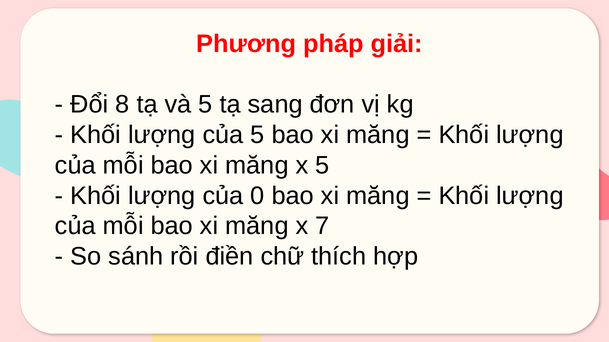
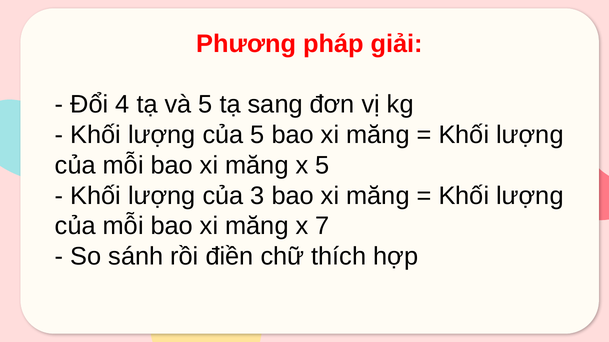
8: 8 -> 4
0: 0 -> 3
